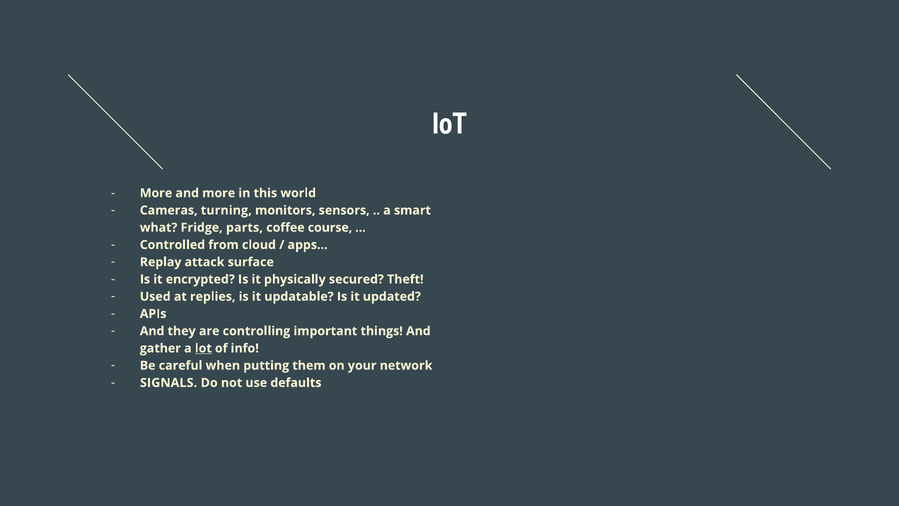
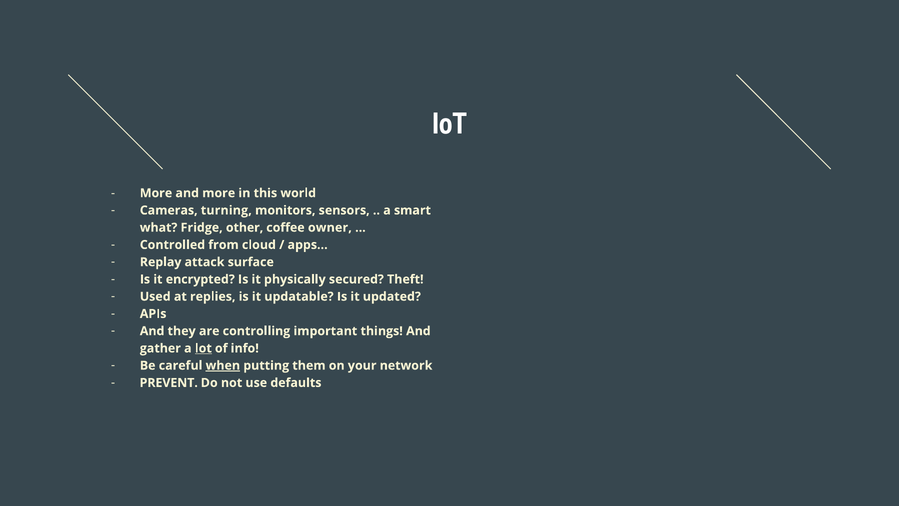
parts: parts -> other
course: course -> owner
when underline: none -> present
SIGNALS: SIGNALS -> PREVENT
